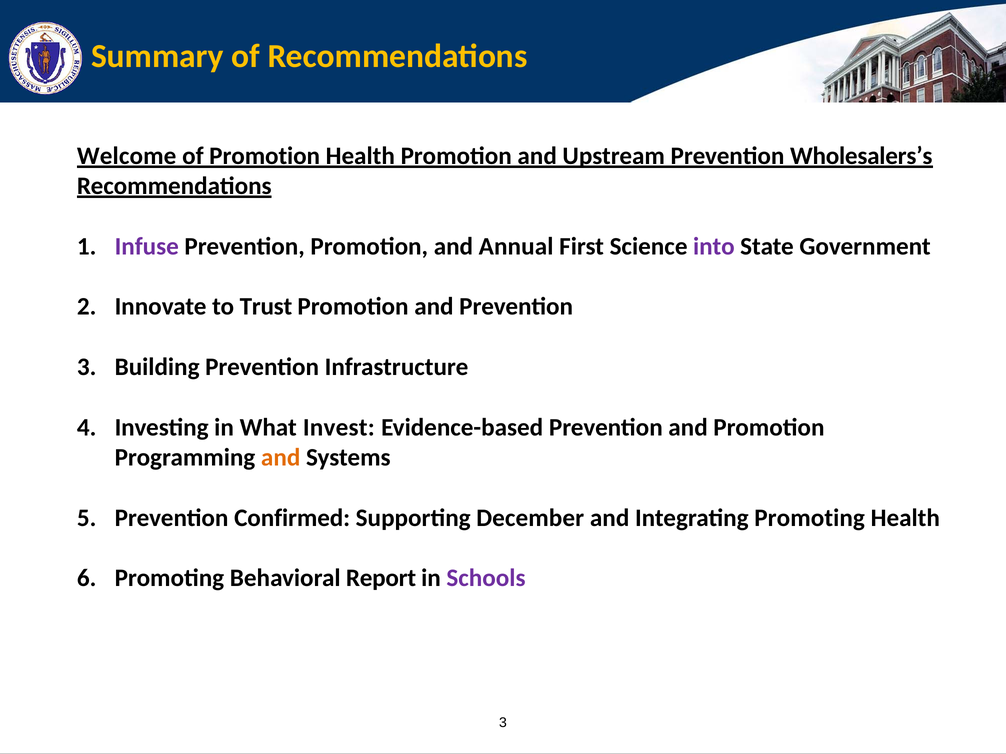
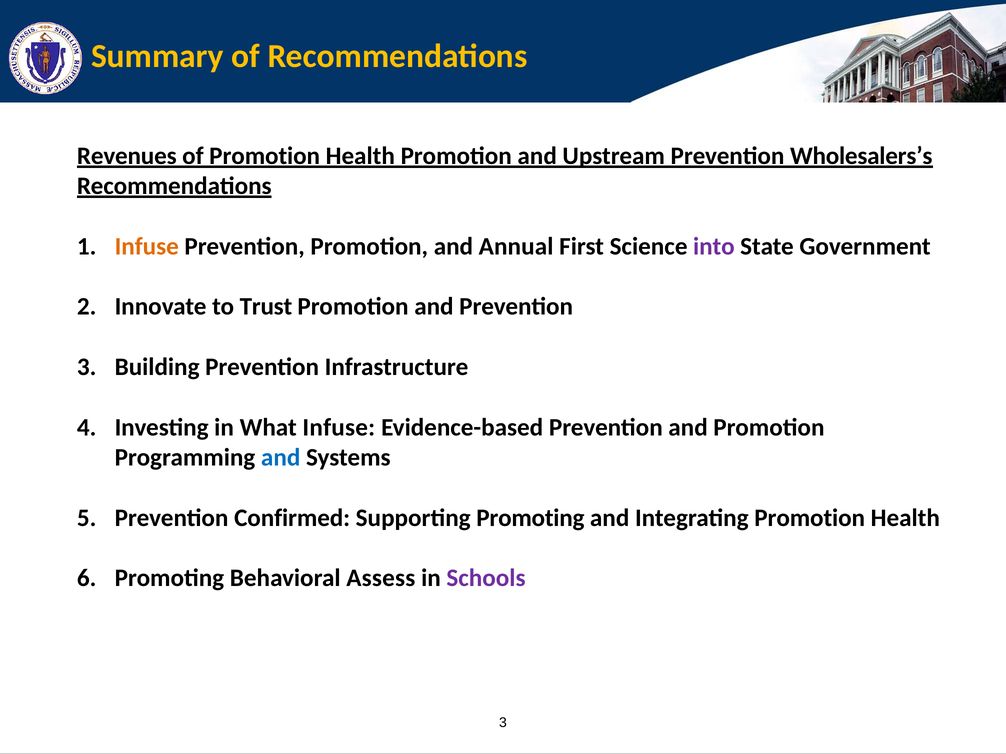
Welcome: Welcome -> Revenues
Infuse at (147, 246) colour: purple -> orange
What Invest: Invest -> Infuse
and at (281, 458) colour: orange -> blue
Supporting December: December -> Promoting
Integrating Promoting: Promoting -> Promotion
Report: Report -> Assess
